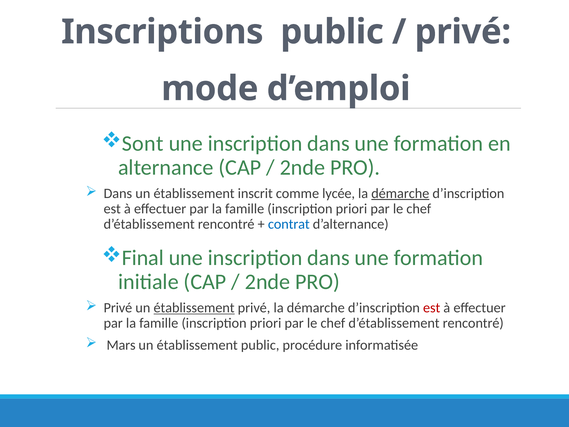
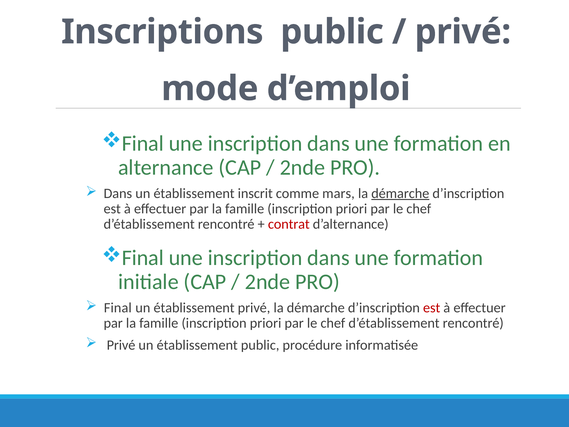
Sont at (143, 143): Sont -> Final
lycée: lycée -> mars
contrat colour: blue -> red
Privé at (118, 308): Privé -> Final
établissement at (194, 308) underline: present -> none
Mars at (121, 345): Mars -> Privé
